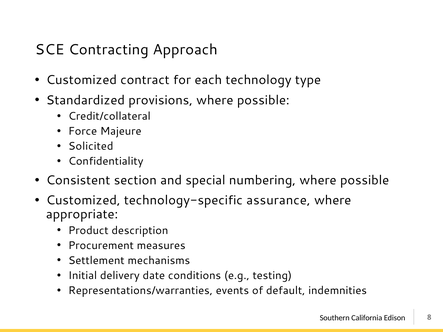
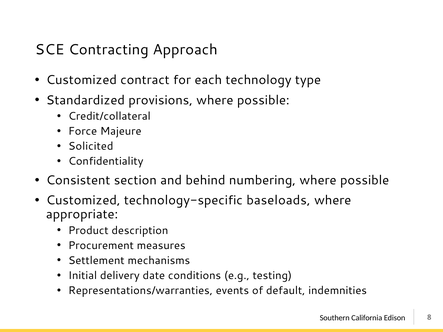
special: special -> behind
assurance: assurance -> baseloads
